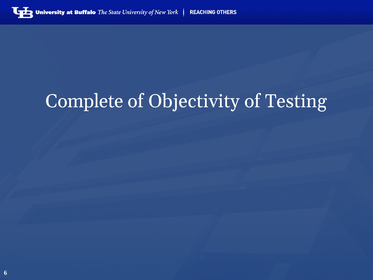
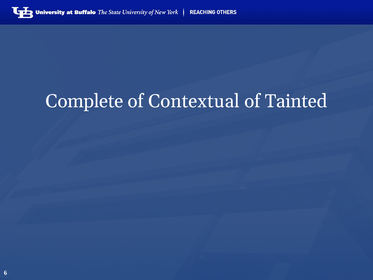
Objectivity: Objectivity -> Contextual
Testing: Testing -> Tainted
